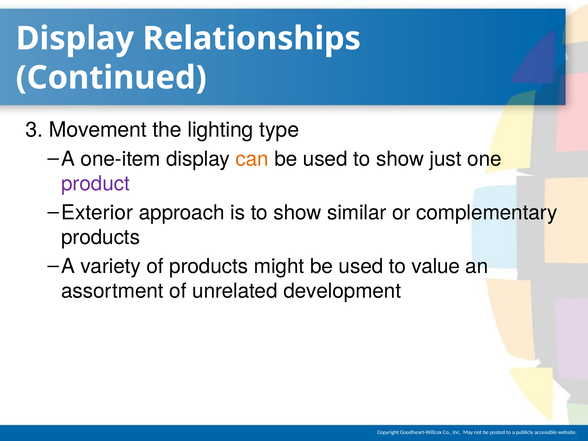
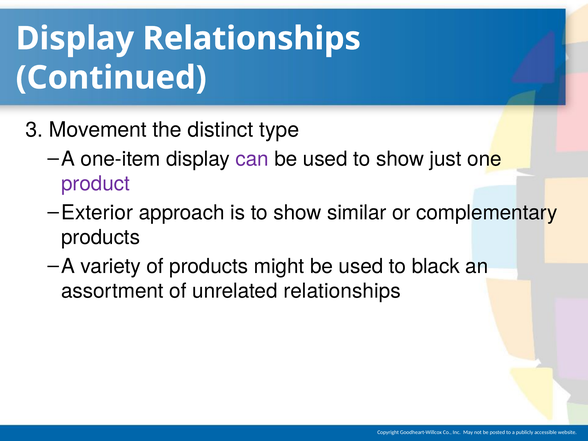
lighting: lighting -> distinct
can colour: orange -> purple
value: value -> black
unrelated development: development -> relationships
